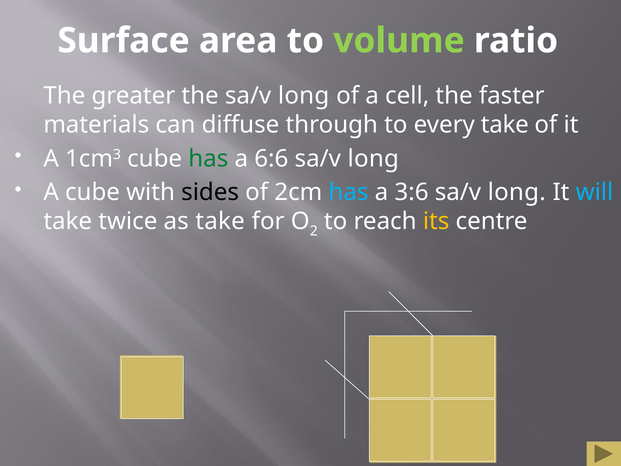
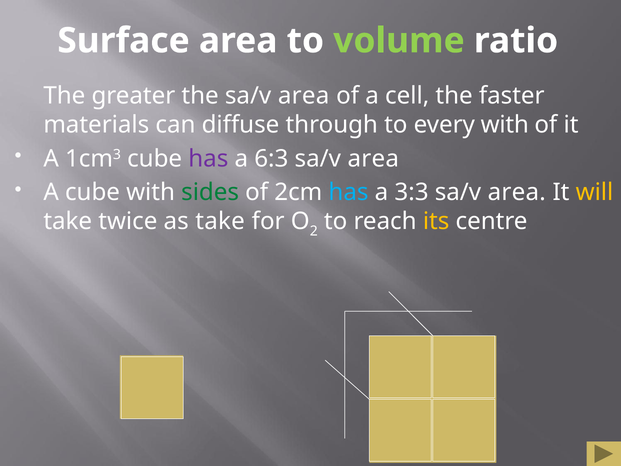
the sa/v long: long -> area
every take: take -> with
has at (208, 159) colour: green -> purple
6:6: 6:6 -> 6:3
long at (373, 159): long -> area
sides colour: black -> green
3:6: 3:6 -> 3:3
long at (517, 192): long -> area
will colour: light blue -> yellow
